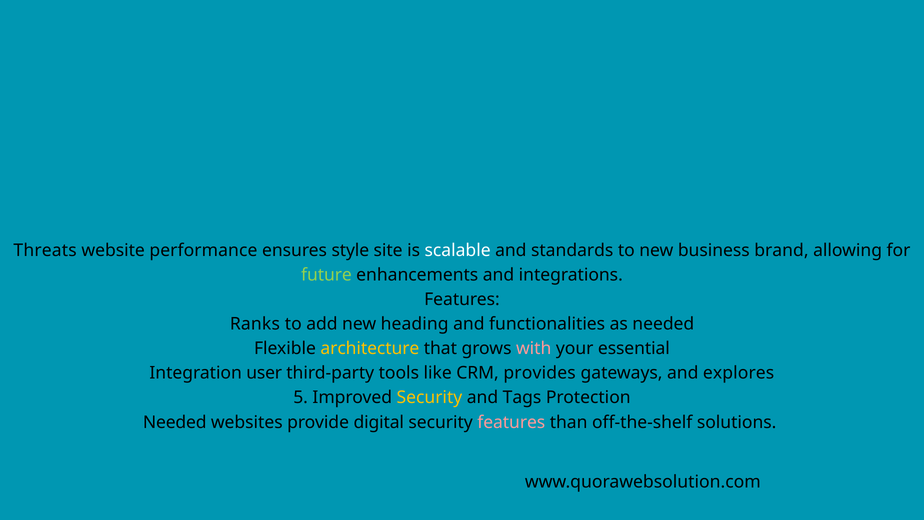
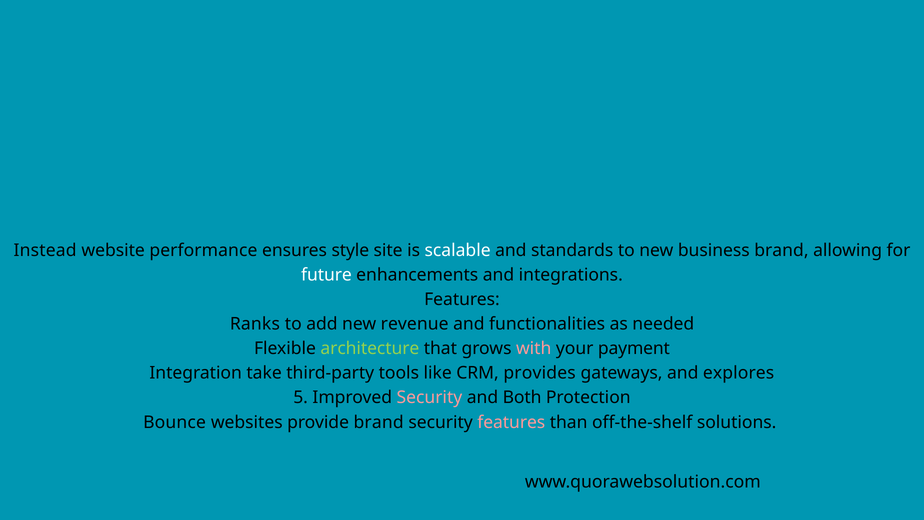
Threats: Threats -> Instead
future colour: light green -> white
heading: heading -> revenue
architecture colour: yellow -> light green
essential: essential -> payment
user: user -> take
Security at (429, 398) colour: yellow -> pink
Tags: Tags -> Both
Needed at (175, 422): Needed -> Bounce
provide digital: digital -> brand
